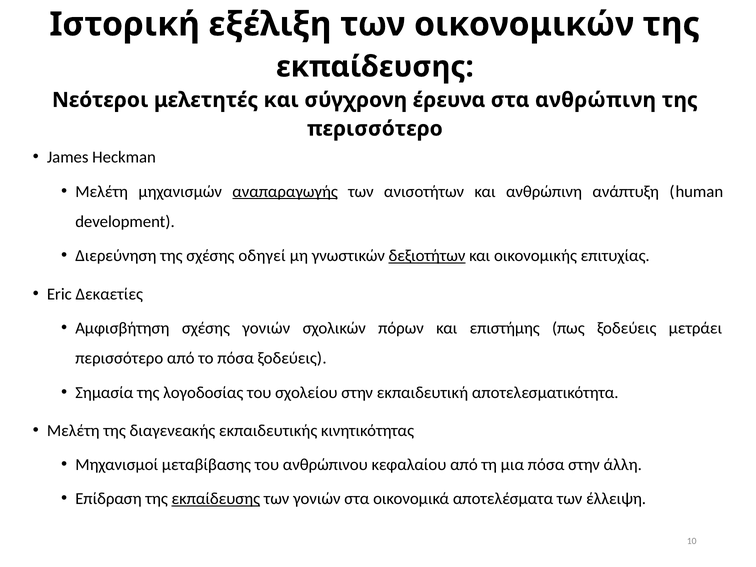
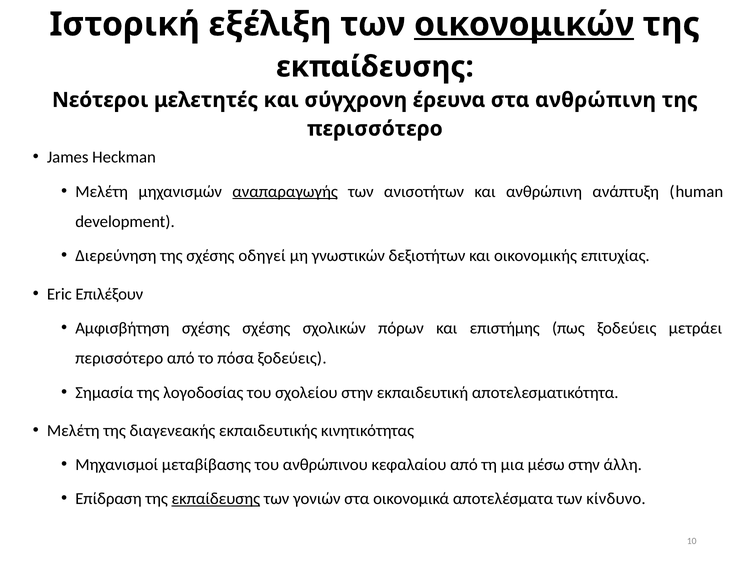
οικονομικών underline: none -> present
δεξιοτήτων underline: present -> none
Δεκαετίες: Δεκαετίες -> Επιλέξουν
σχέσης γονιών: γονιών -> σχέσης
μια πόσα: πόσα -> μέσω
έλλειψη: έλλειψη -> κίνδυνο
